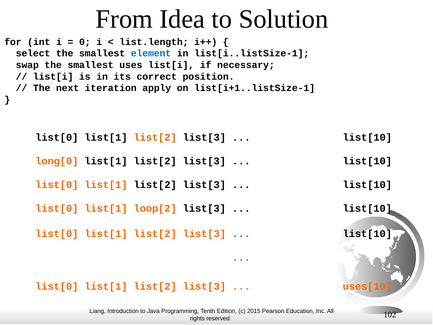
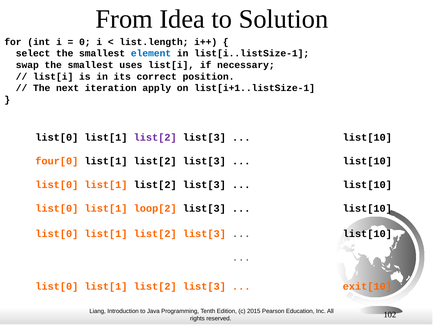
list[2 at (155, 137) colour: orange -> purple
long[0: long[0 -> four[0
uses[10: uses[10 -> exit[10
